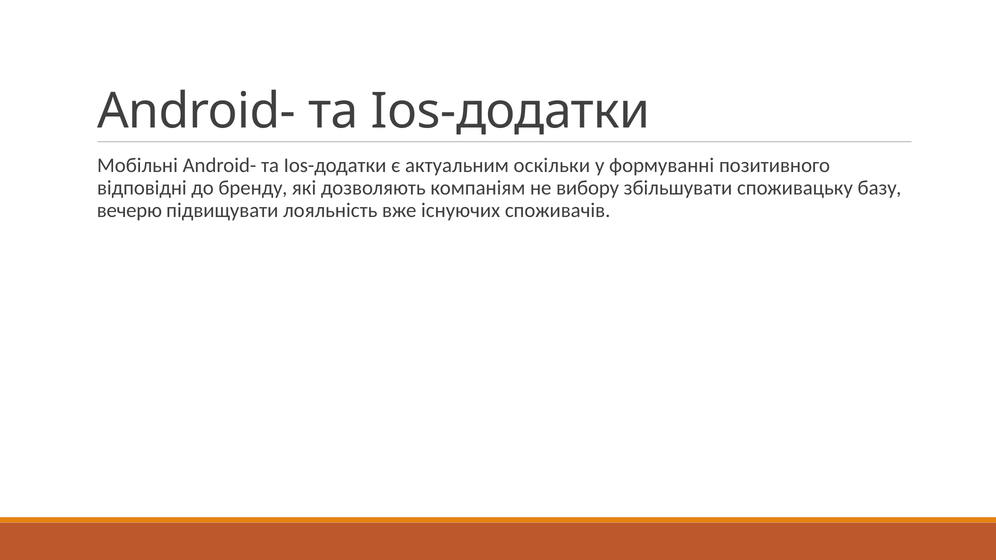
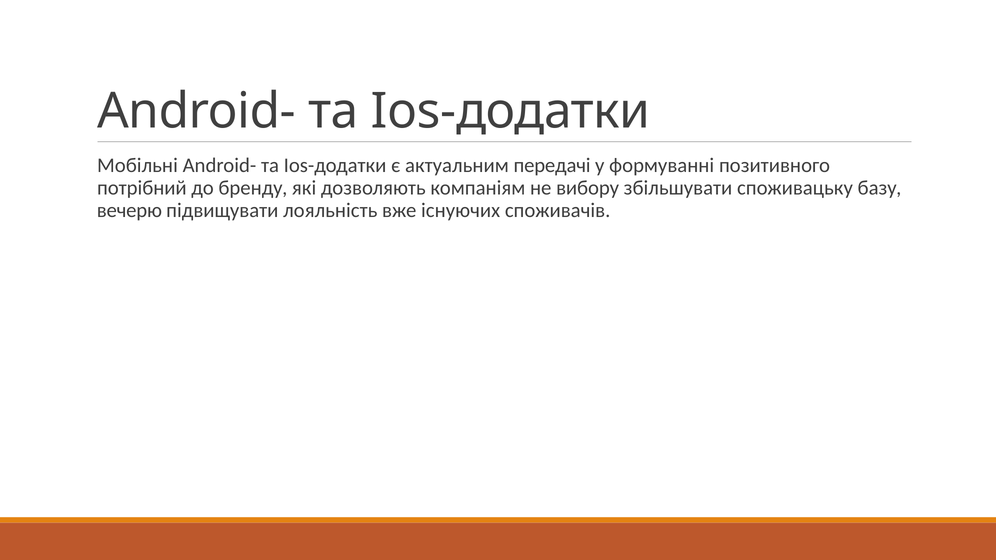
оскільки: оскільки -> передачі
відповідні: відповідні -> потрібний
